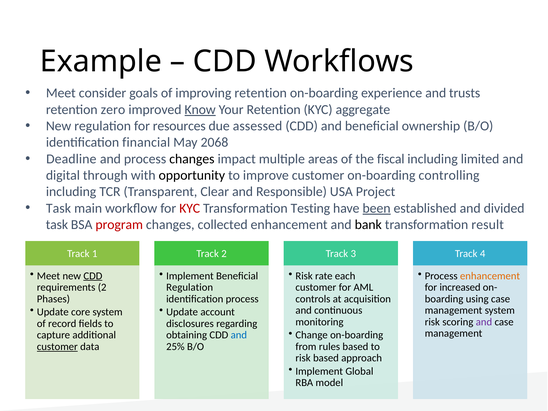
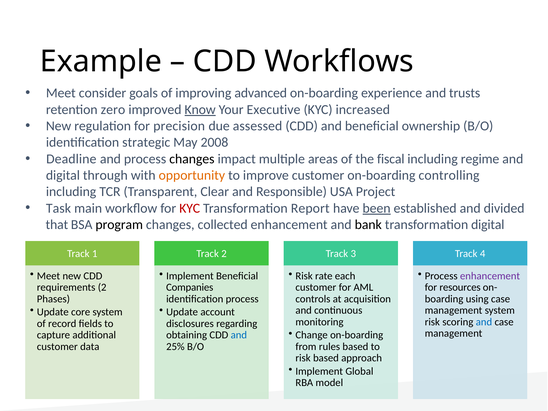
improving retention: retention -> advanced
Your Retention: Retention -> Executive
aggregate: aggregate -> increased
resources: resources -> precision
financial: financial -> strategic
2068: 2068 -> 2008
limited: limited -> regime
opportunity colour: black -> orange
Testing: Testing -> Report
task at (57, 225): task -> that
program colour: red -> black
transformation result: result -> digital
CDD at (93, 276) underline: present -> none
enhancement at (490, 276) colour: orange -> purple
Regulation at (190, 287): Regulation -> Companies
increased: increased -> resources
and at (484, 322) colour: purple -> blue
customer at (57, 347) underline: present -> none
